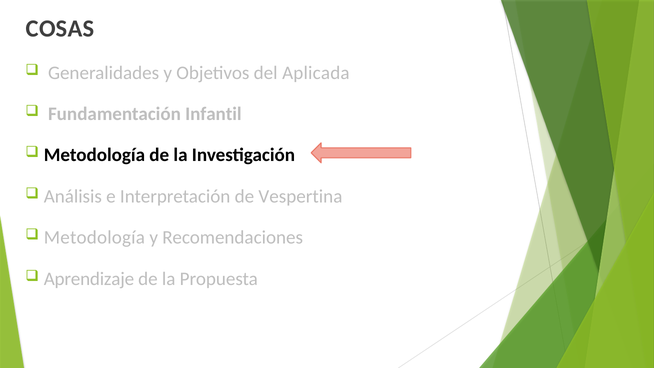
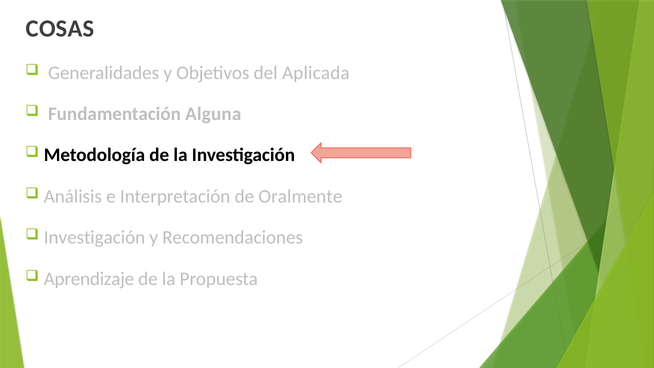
Infantil: Infantil -> Alguna
Vespertina: Vespertina -> Oralmente
Metodología at (94, 237): Metodología -> Investigación
